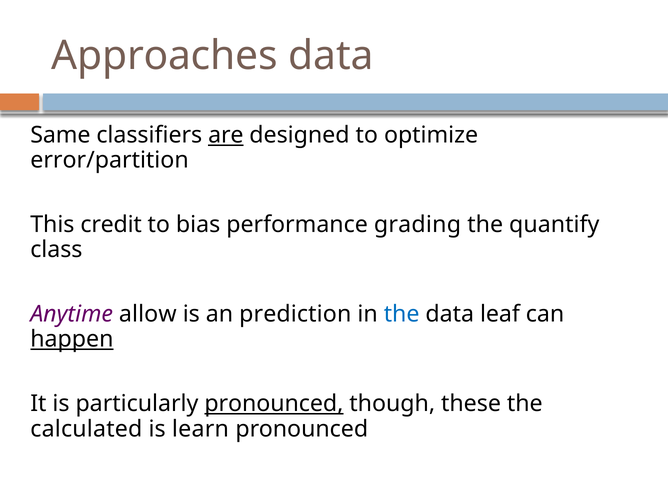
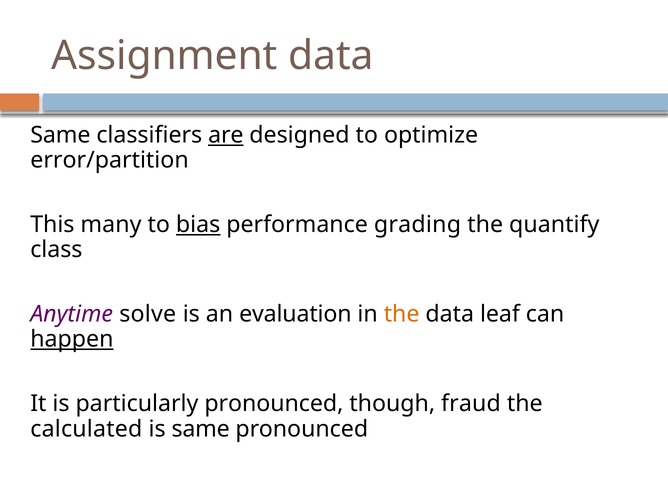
Approaches: Approaches -> Assignment
credit: credit -> many
bias underline: none -> present
allow: allow -> solve
prediction: prediction -> evaluation
the at (402, 314) colour: blue -> orange
pronounced at (274, 404) underline: present -> none
these: these -> fraud
is learn: learn -> same
